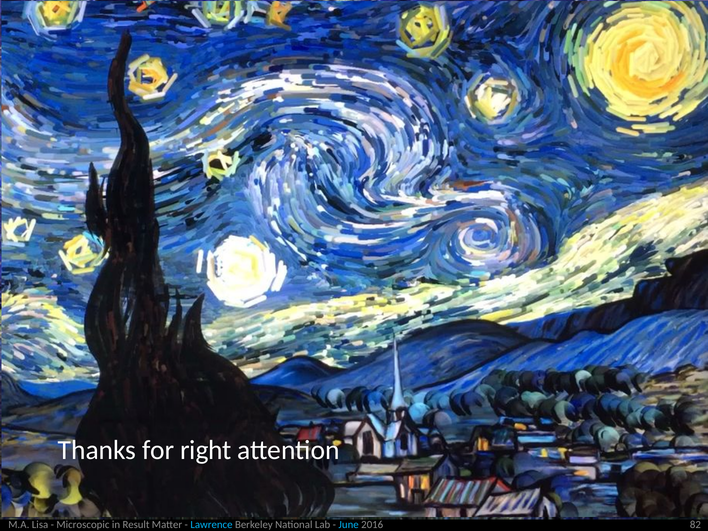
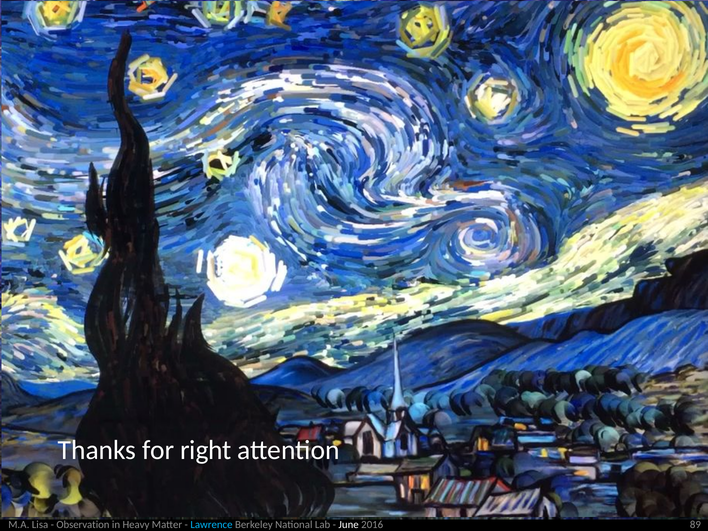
Microscopic: Microscopic -> Observation
Result: Result -> Heavy
June colour: light blue -> white
82: 82 -> 89
